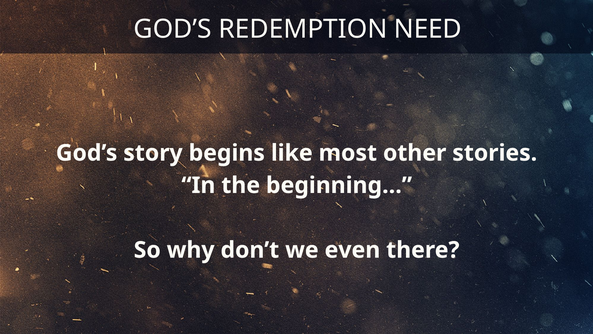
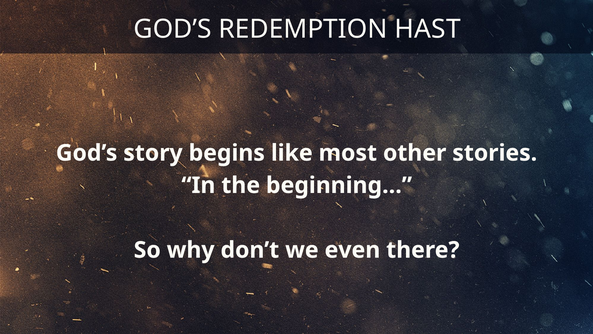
NEED: NEED -> HAST
